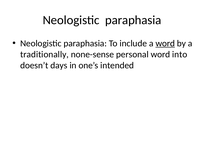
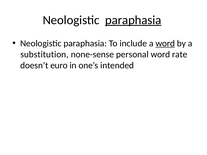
paraphasia at (133, 20) underline: none -> present
traditionally: traditionally -> substitution
into: into -> rate
days: days -> euro
